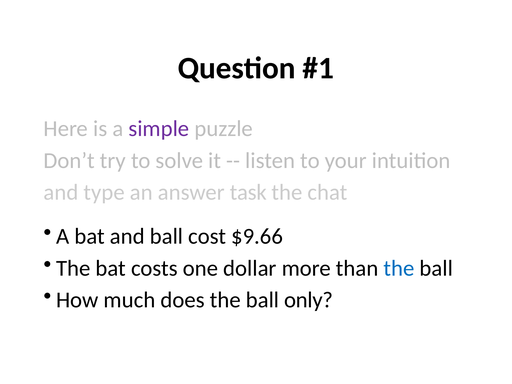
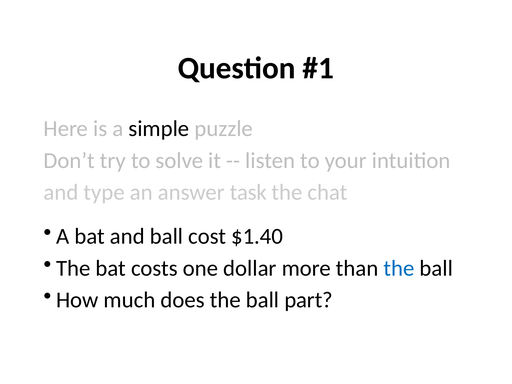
simple colour: purple -> black
$9.66: $9.66 -> $1.40
only: only -> part
